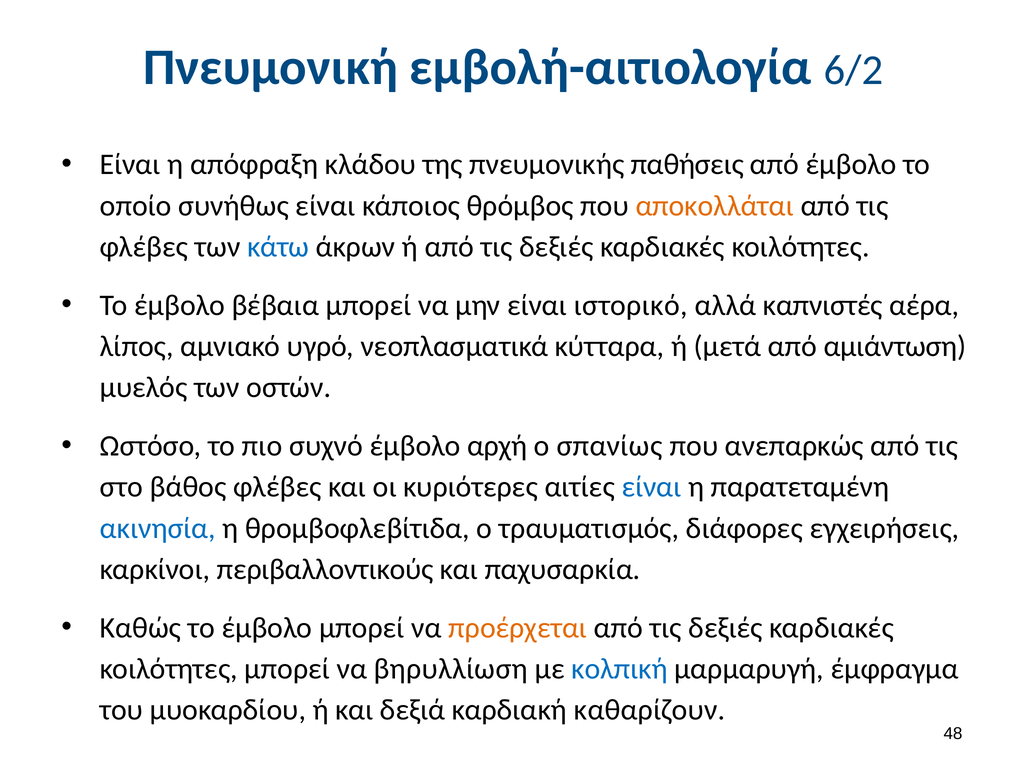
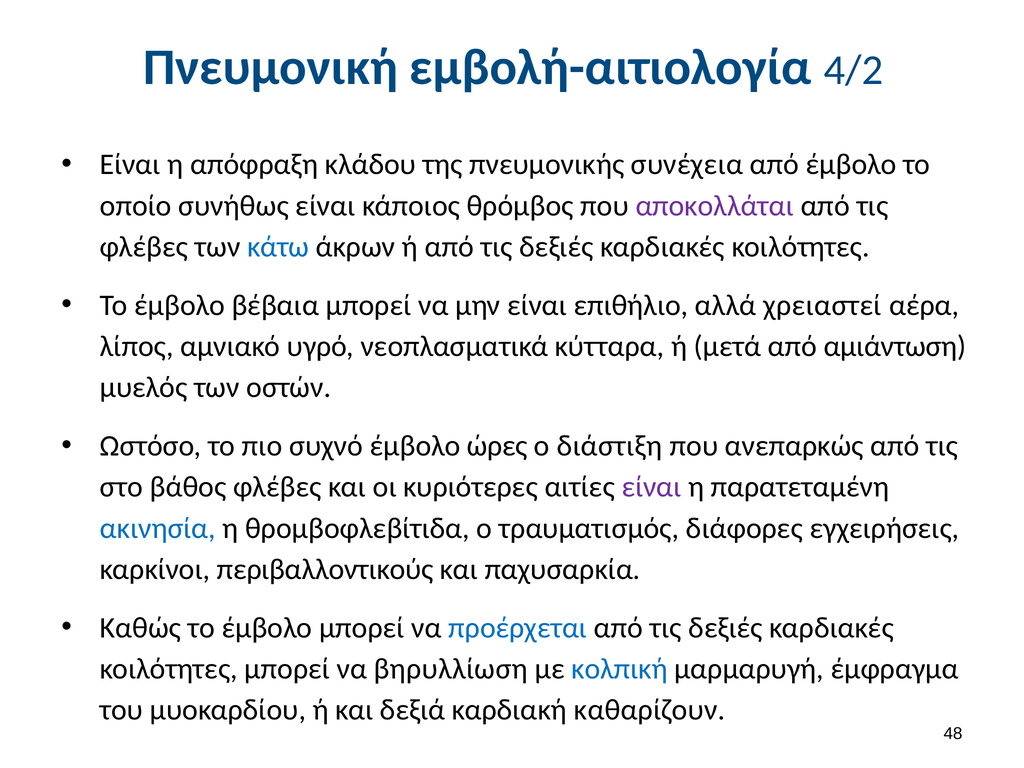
6/2: 6/2 -> 4/2
παθήσεις: παθήσεις -> συνέχεια
αποκολλάται colour: orange -> purple
ιστορικό: ιστορικό -> επιθήλιο
καπνιστές: καπνιστές -> χρειαστεί
αρχή: αρχή -> ώρες
σπανίως: σπανίως -> διάστιξη
είναι at (651, 487) colour: blue -> purple
προέρχεται colour: orange -> blue
